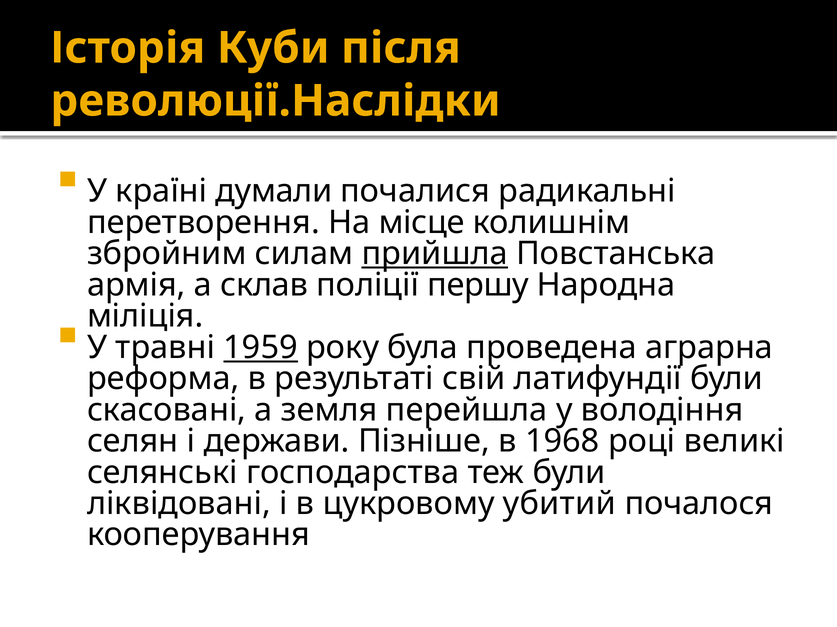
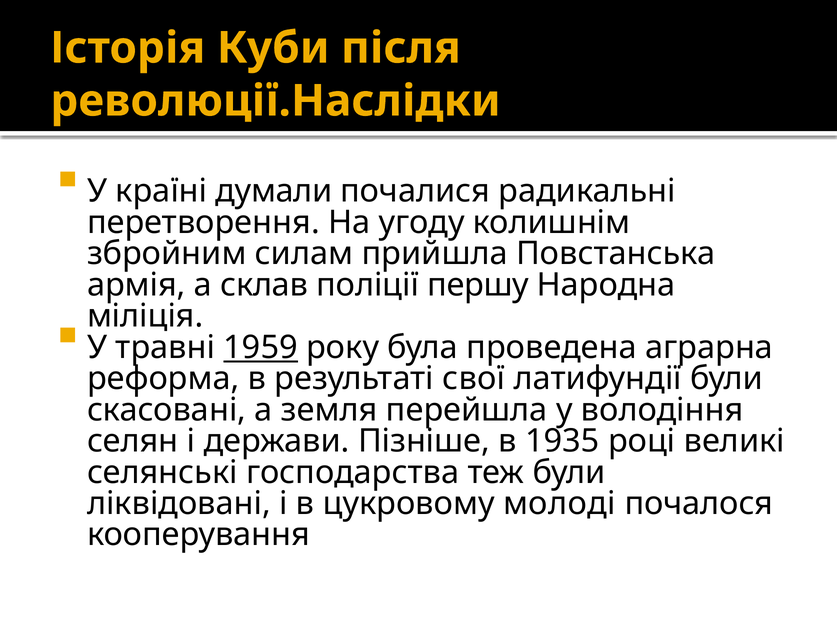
місце: місце -> угоду
прийшла underline: present -> none
свій: свій -> свої
1968: 1968 -> 1935
убитий: убитий -> молоді
